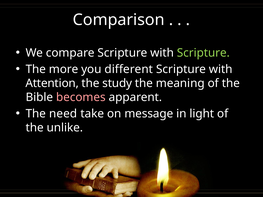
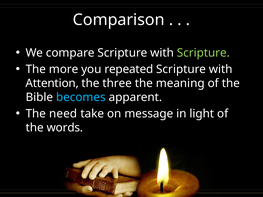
different: different -> repeated
study: study -> three
becomes colour: pink -> light blue
unlike: unlike -> words
